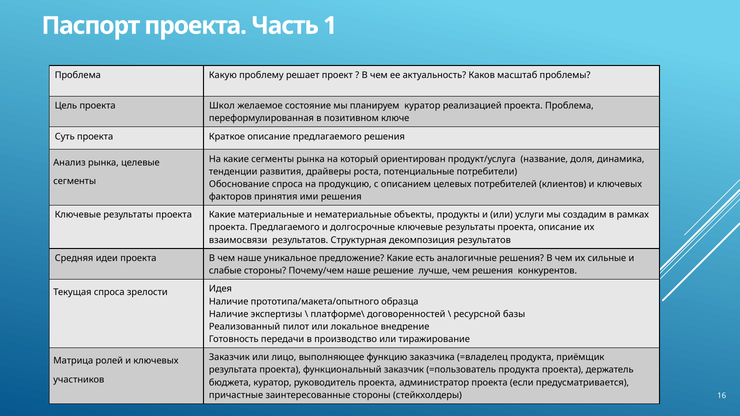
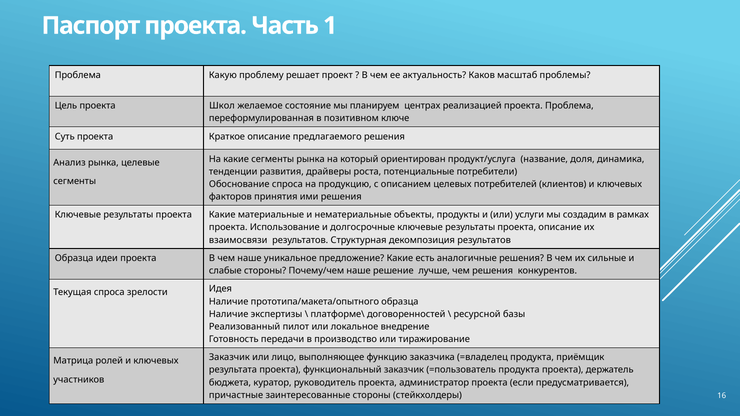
планируем куратор: куратор -> центрах
проекта Предлагаемого: Предлагаемого -> Использование
Средняя at (74, 258): Средняя -> Образца
